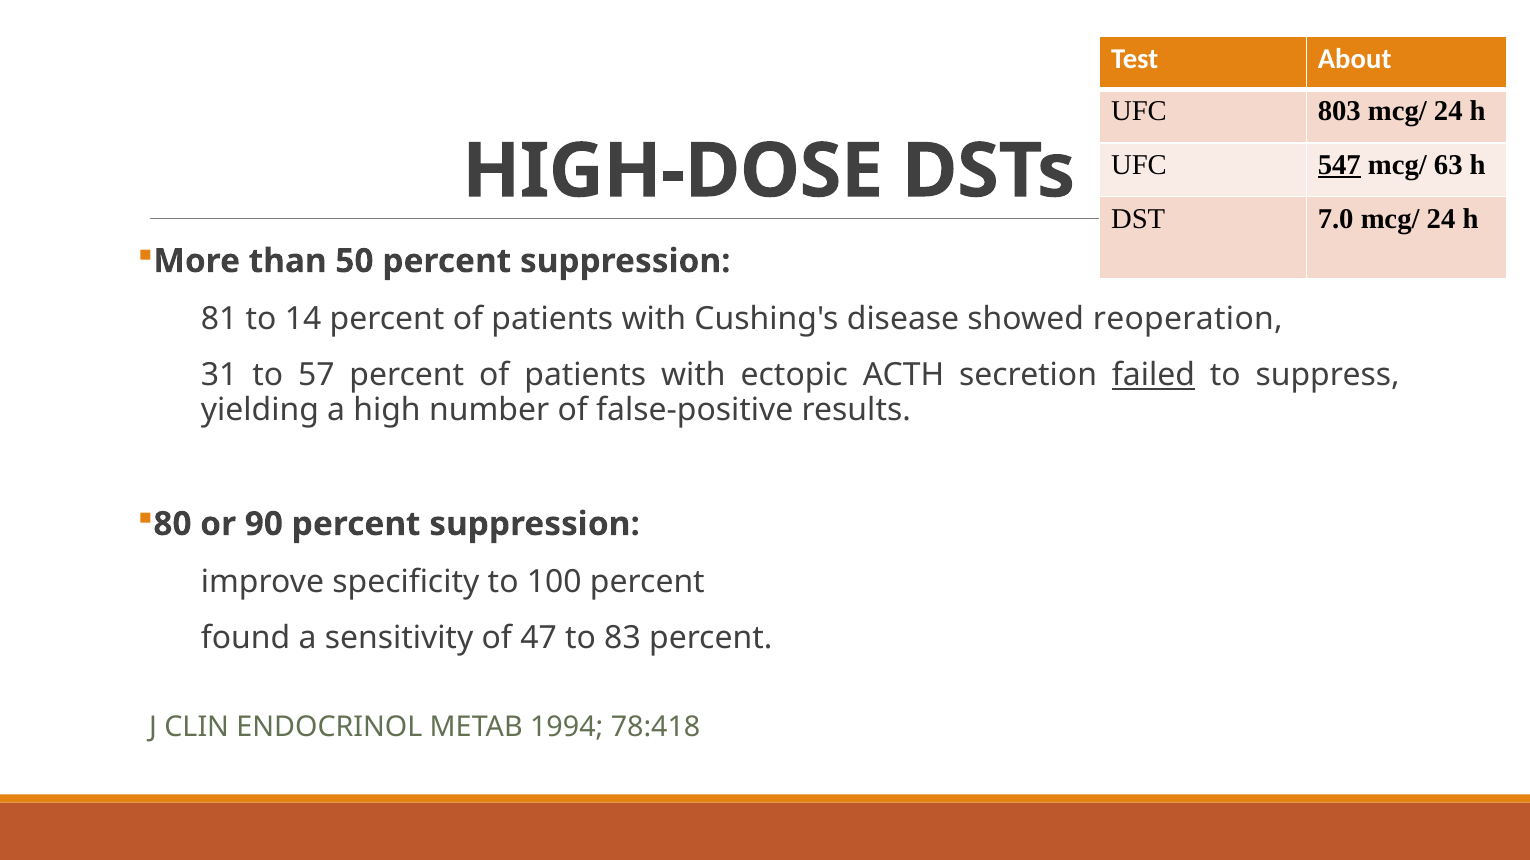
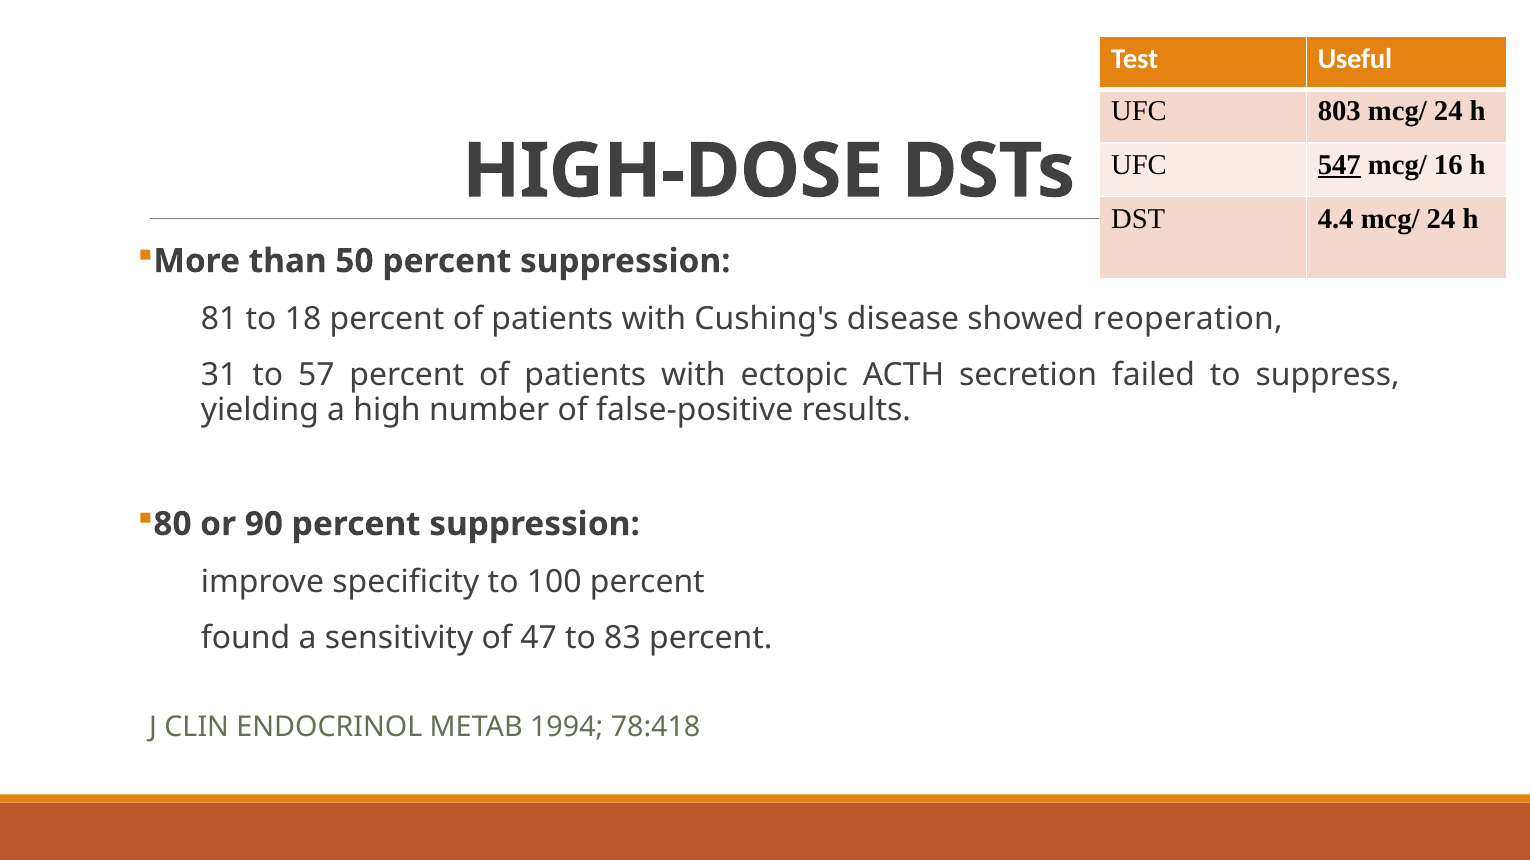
About: About -> Useful
63: 63 -> 16
7.0: 7.0 -> 4.4
14: 14 -> 18
failed underline: present -> none
